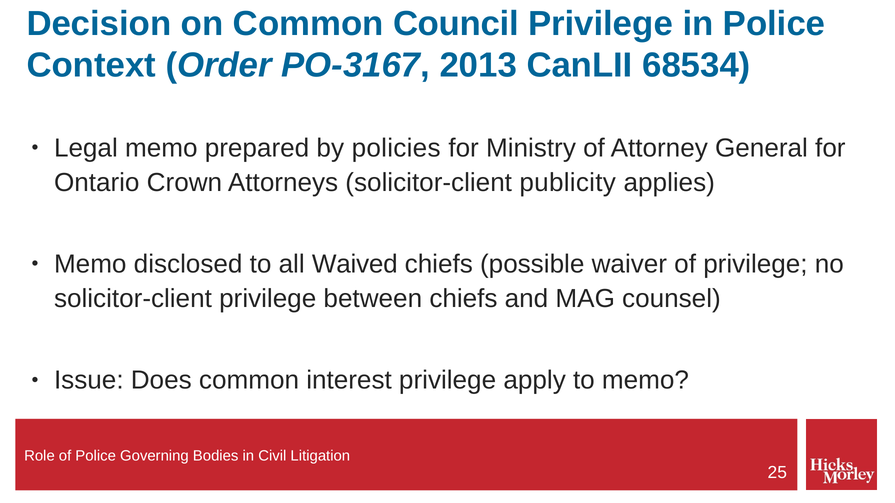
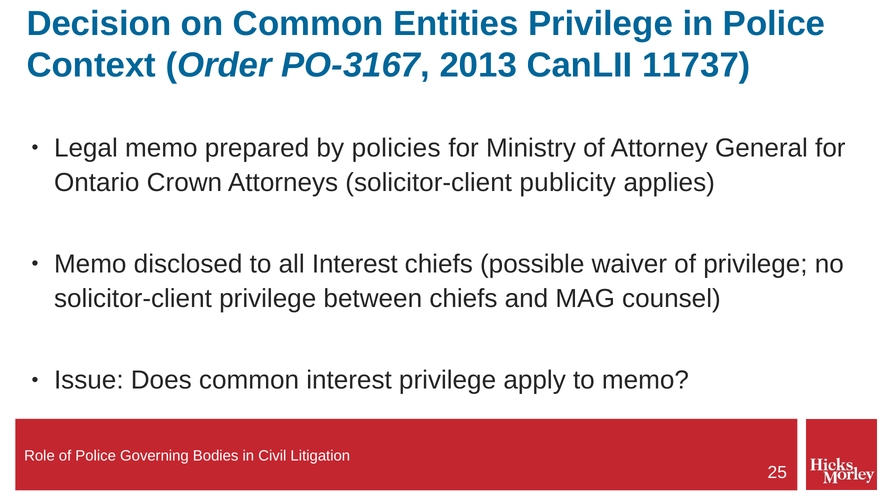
Council: Council -> Entities
68534: 68534 -> 11737
all Waived: Waived -> Interest
